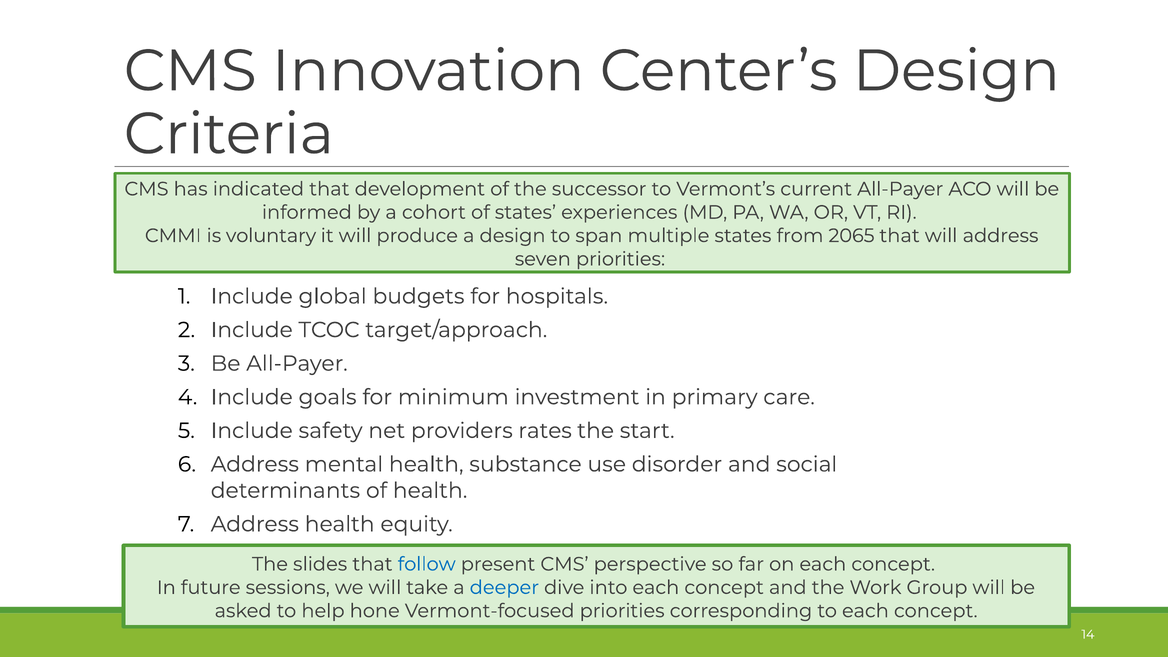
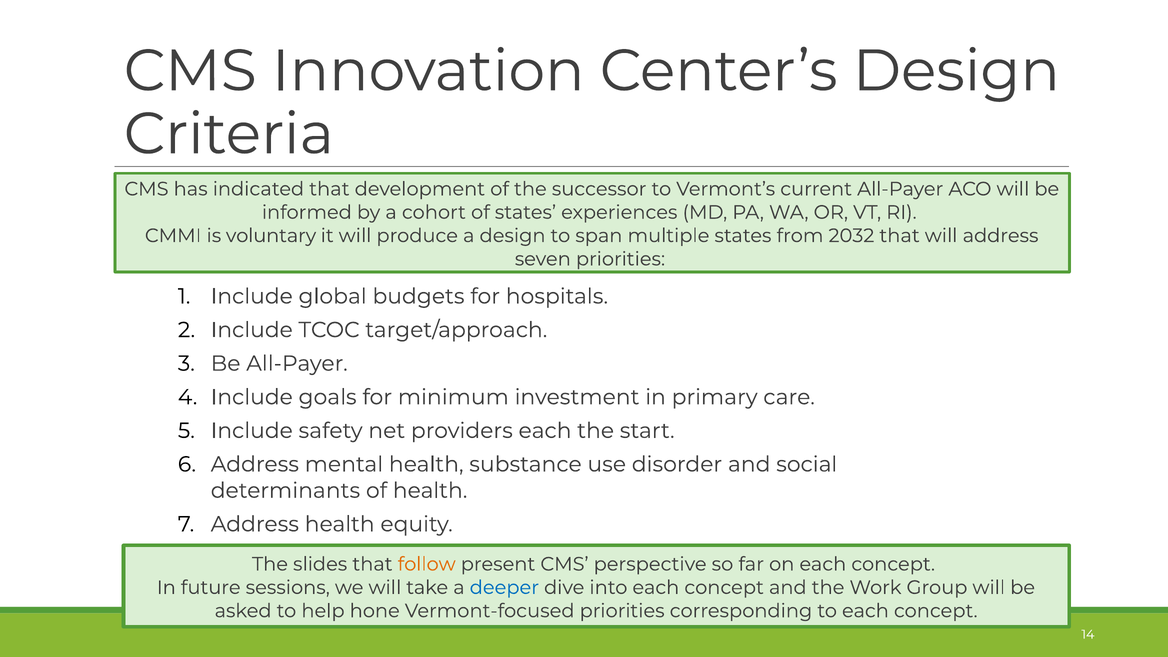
2065: 2065 -> 2032
providers rates: rates -> each
follow colour: blue -> orange
